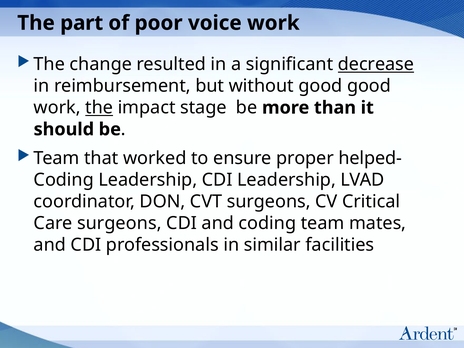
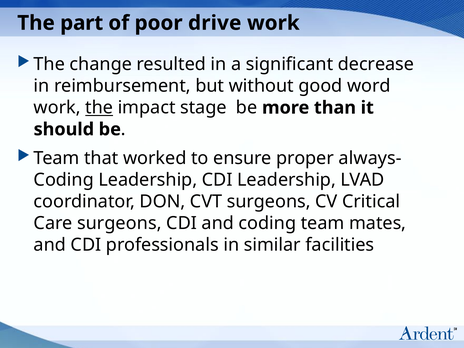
voice: voice -> drive
decrease underline: present -> none
good good: good -> word
helped-: helped- -> always-
